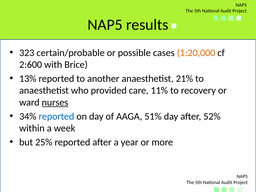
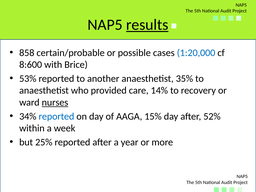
results underline: none -> present
323: 323 -> 858
1:20,000 colour: orange -> blue
2:600: 2:600 -> 8:600
13%: 13% -> 53%
21%: 21% -> 35%
11%: 11% -> 14%
51%: 51% -> 15%
